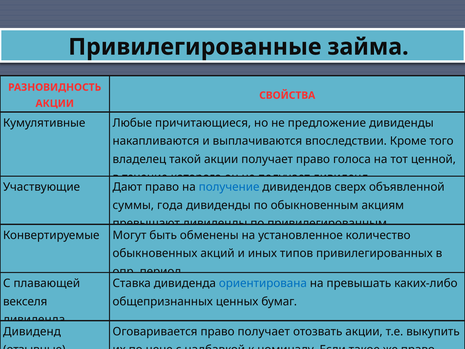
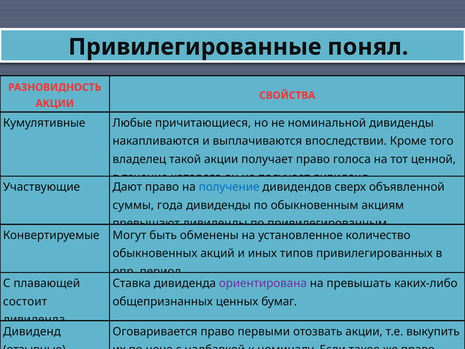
займа: займа -> понял
предложение: предложение -> номинальной
ориентирована colour: blue -> purple
векселя: векселя -> состоит
право получает: получает -> первыми
